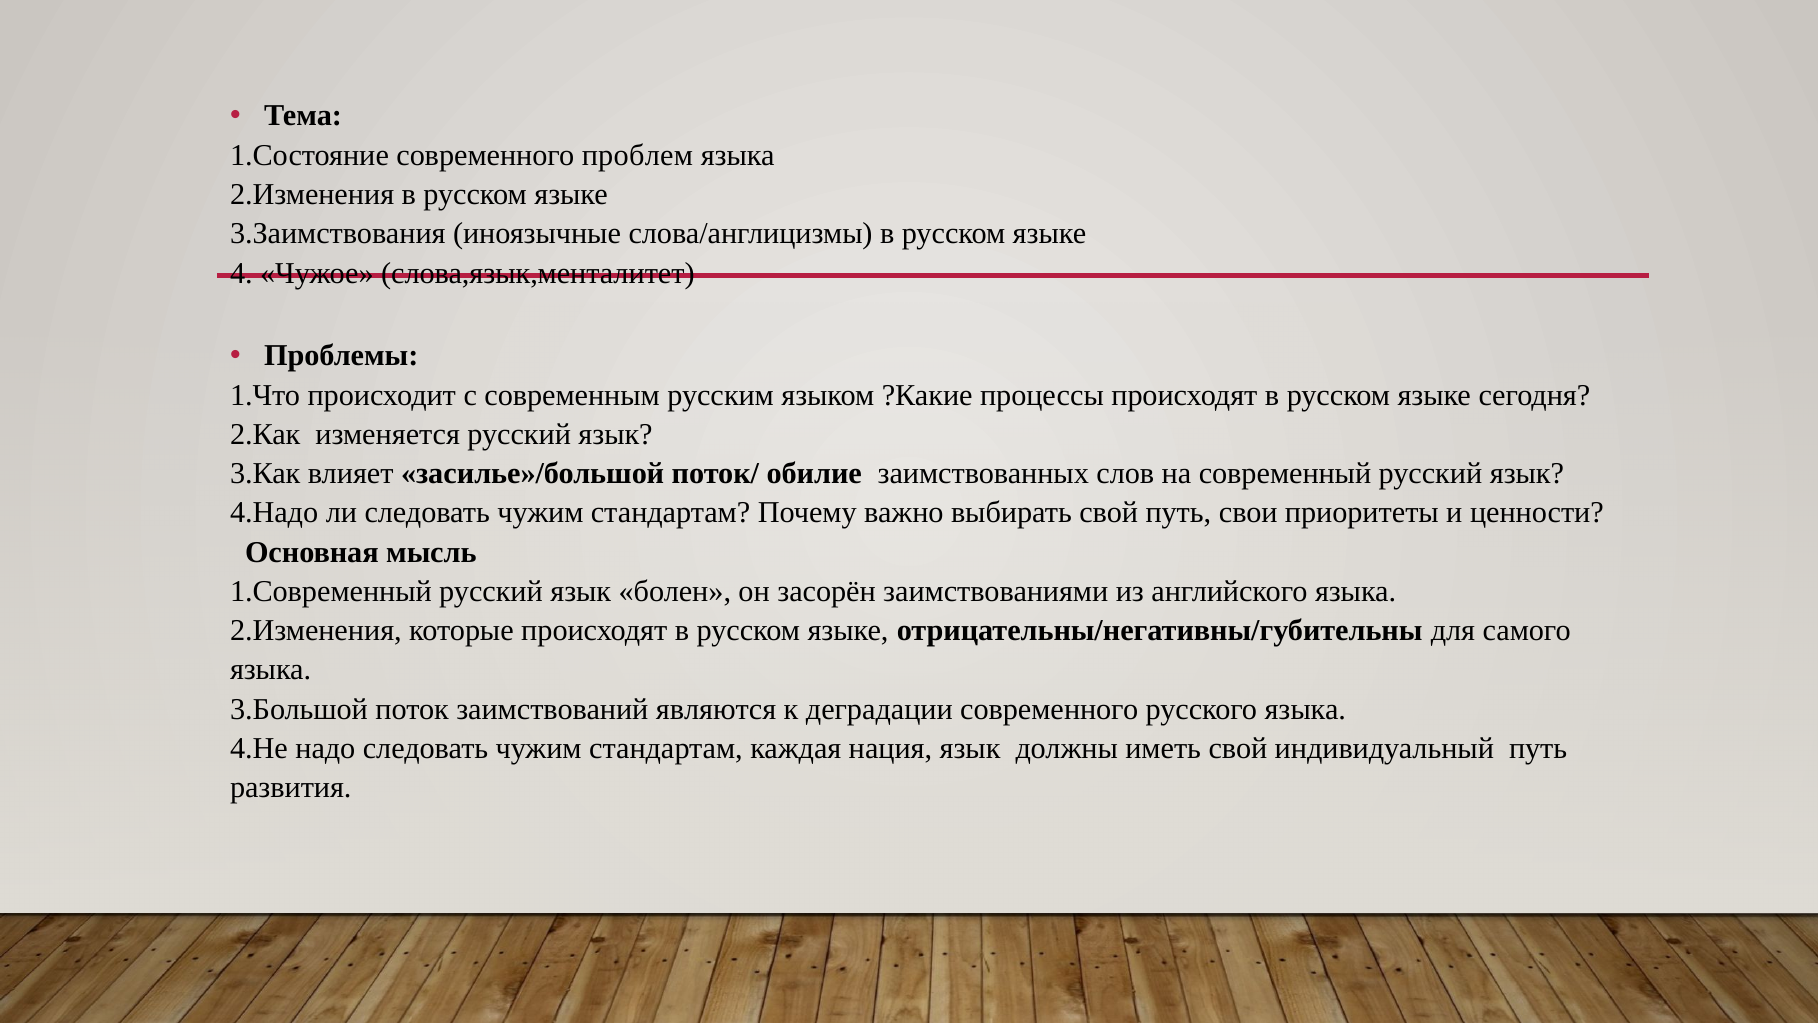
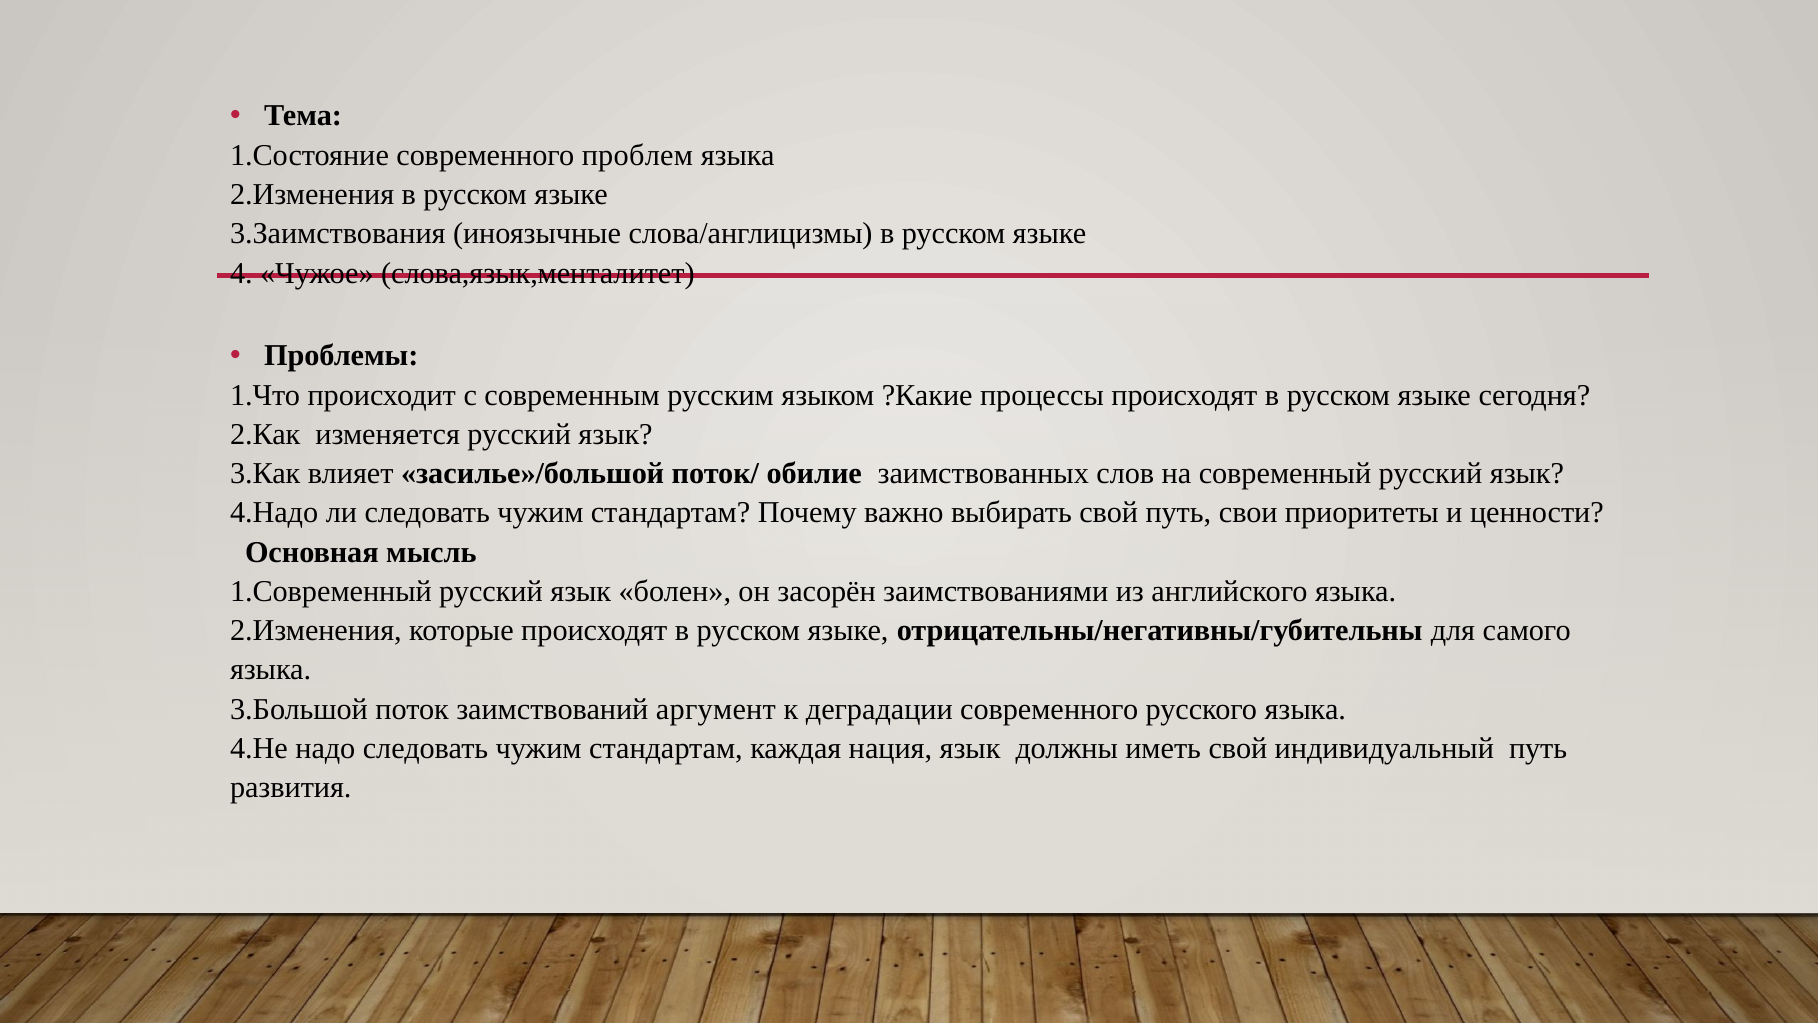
являются: являются -> аргумент
